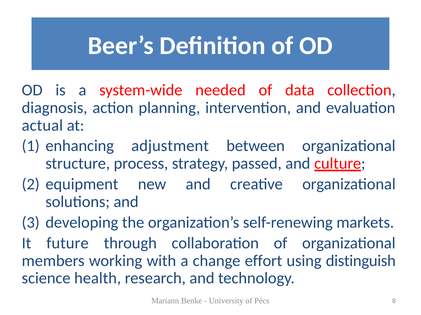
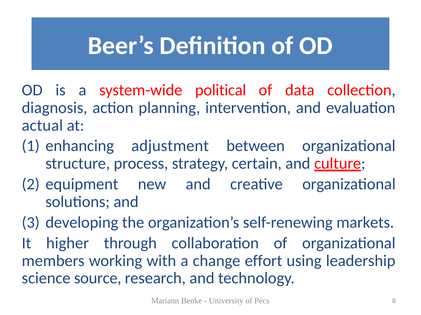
needed: needed -> political
passed: passed -> certain
future: future -> higher
distinguish: distinguish -> leadership
health: health -> source
